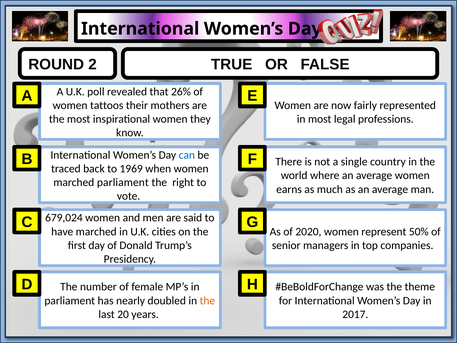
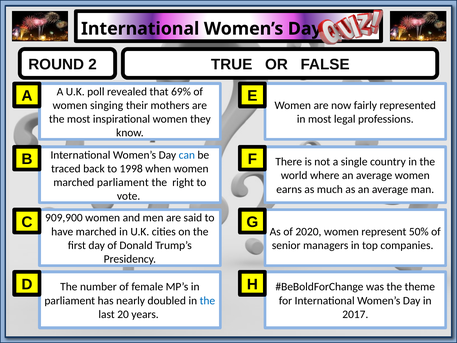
26%: 26% -> 69%
tattoos: tattoos -> singing
1969: 1969 -> 1998
679,024: 679,024 -> 909,900
the at (207, 300) colour: orange -> blue
